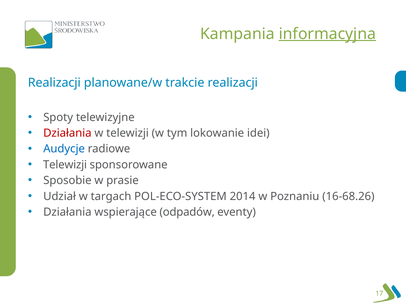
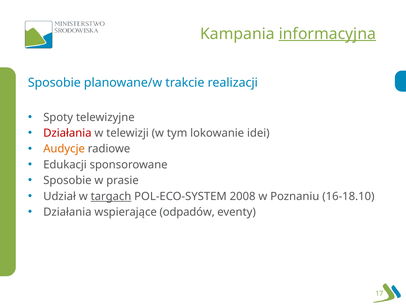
Realizacji at (54, 83): Realizacji -> Sposobie
Audycje colour: blue -> orange
Telewizji at (65, 164): Telewizji -> Edukacji
targach underline: none -> present
2014: 2014 -> 2008
16-68.26: 16-68.26 -> 16-18.10
